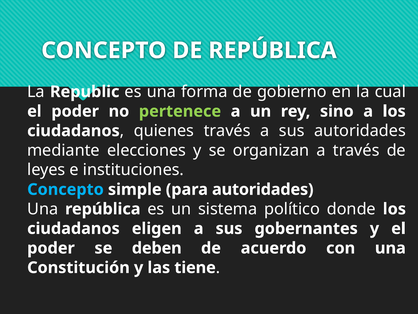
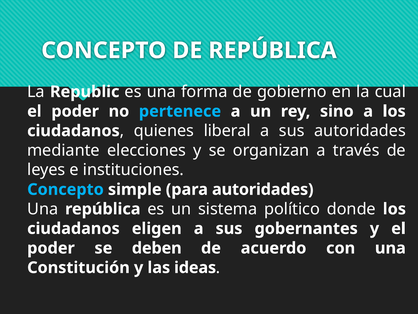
pertenece colour: light green -> light blue
quienes través: través -> liberal
tiene: tiene -> ideas
